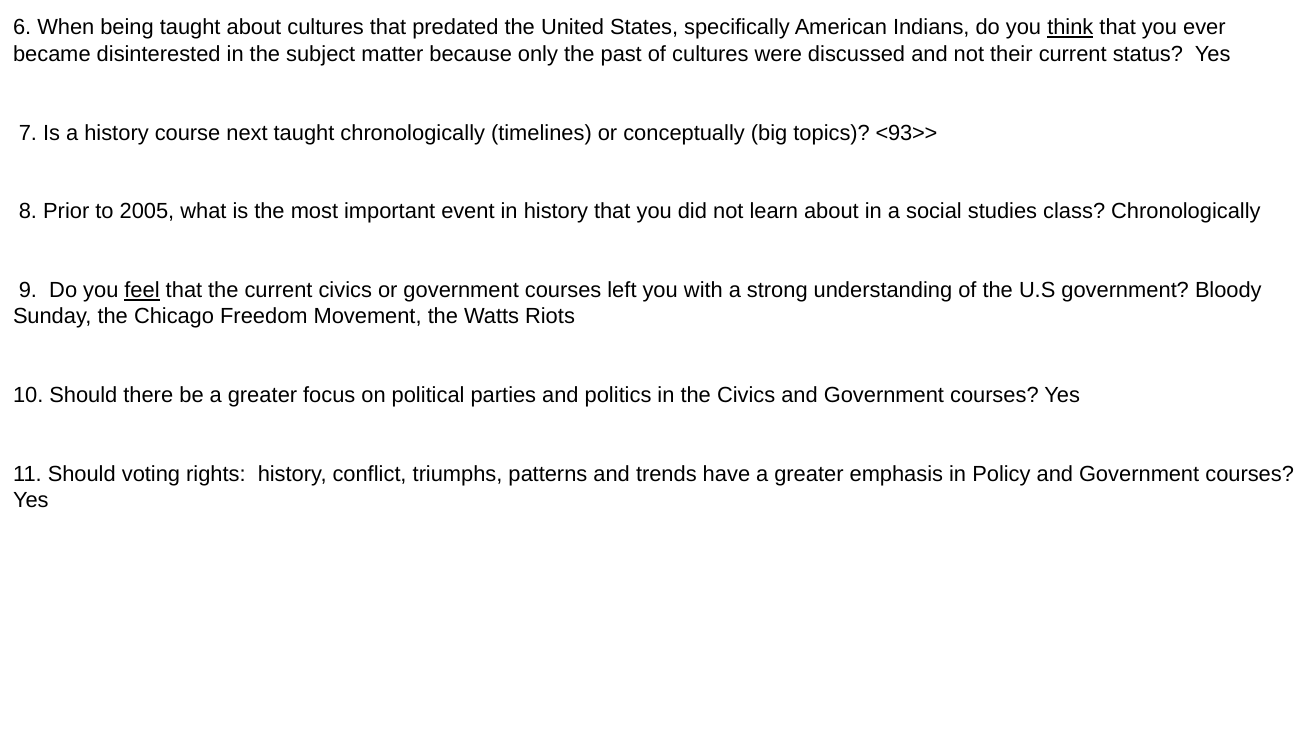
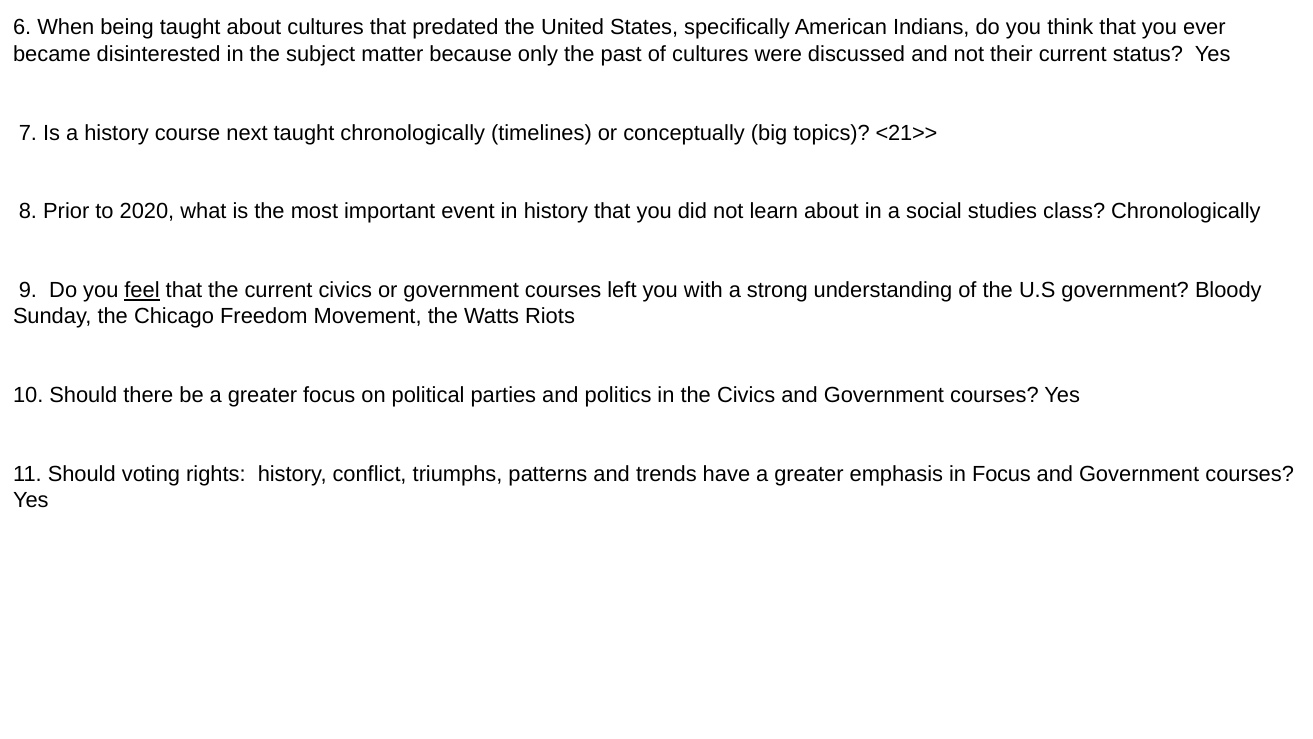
think underline: present -> none
<93>>: <93>> -> <21>>
2005: 2005 -> 2020
in Policy: Policy -> Focus
